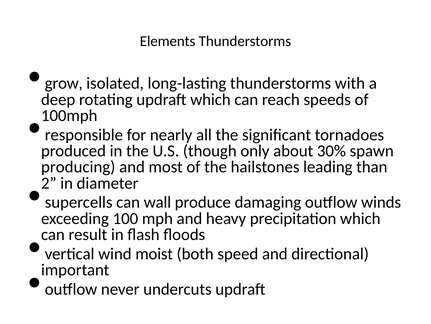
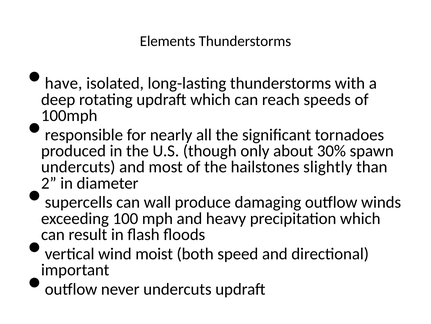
grow: grow -> have
producing at (78, 167): producing -> undercuts
leading: leading -> slightly
